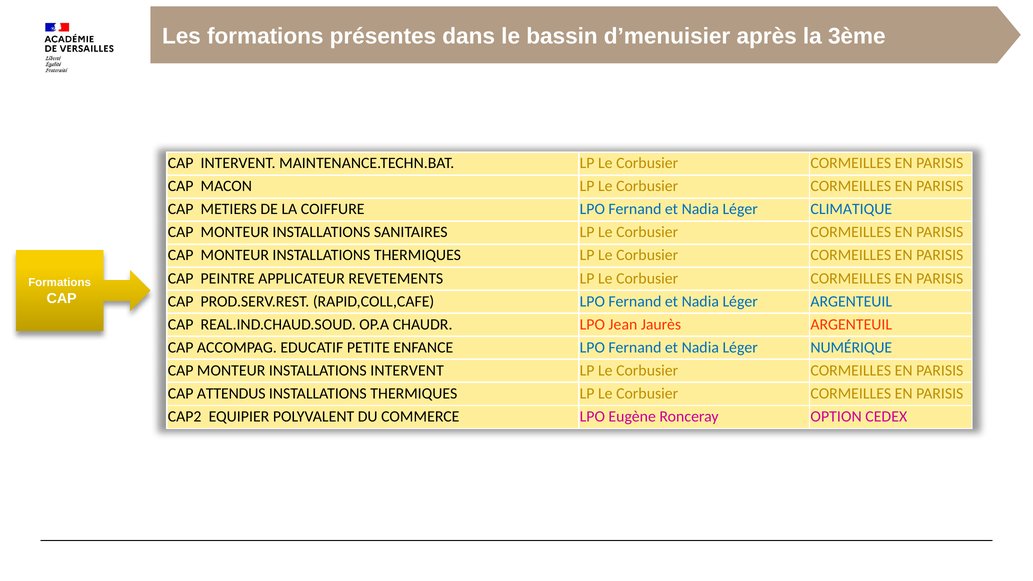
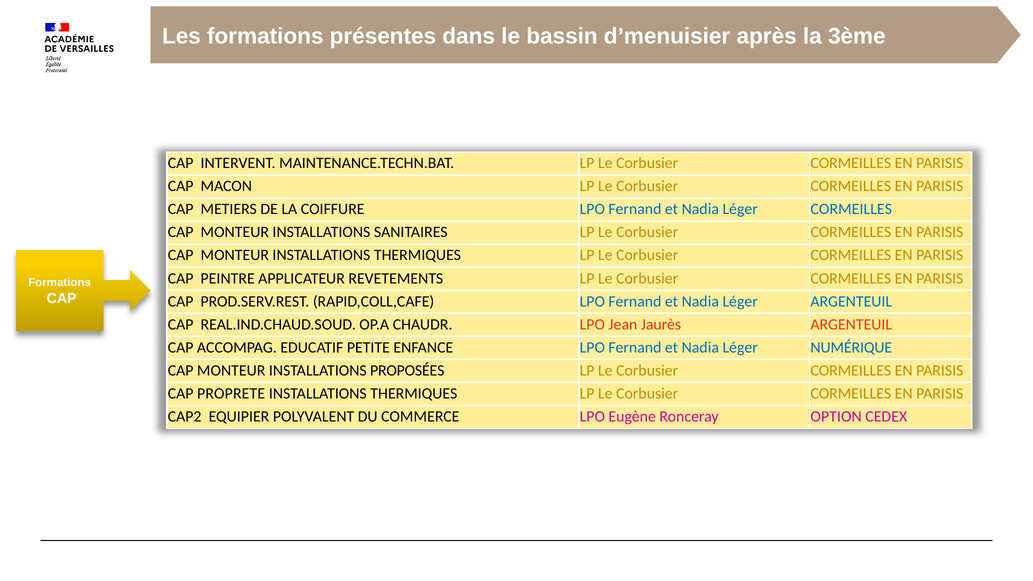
Léger CLIMATIQUE: CLIMATIQUE -> CORMEILLES
INSTALLATIONS INTERVENT: INTERVENT -> PROPOSÉES
ATTENDUS: ATTENDUS -> PROPRETE
